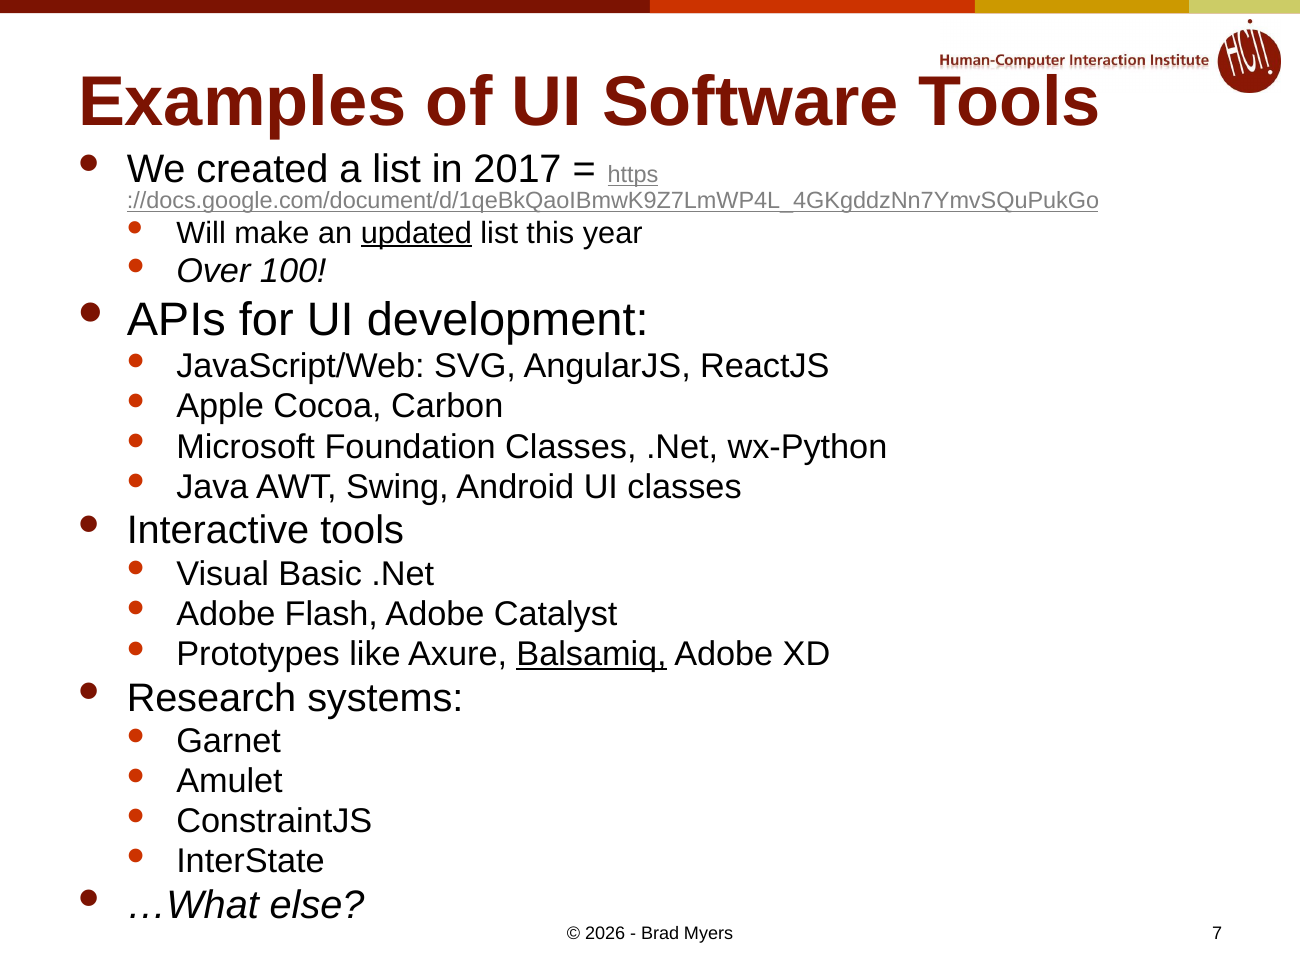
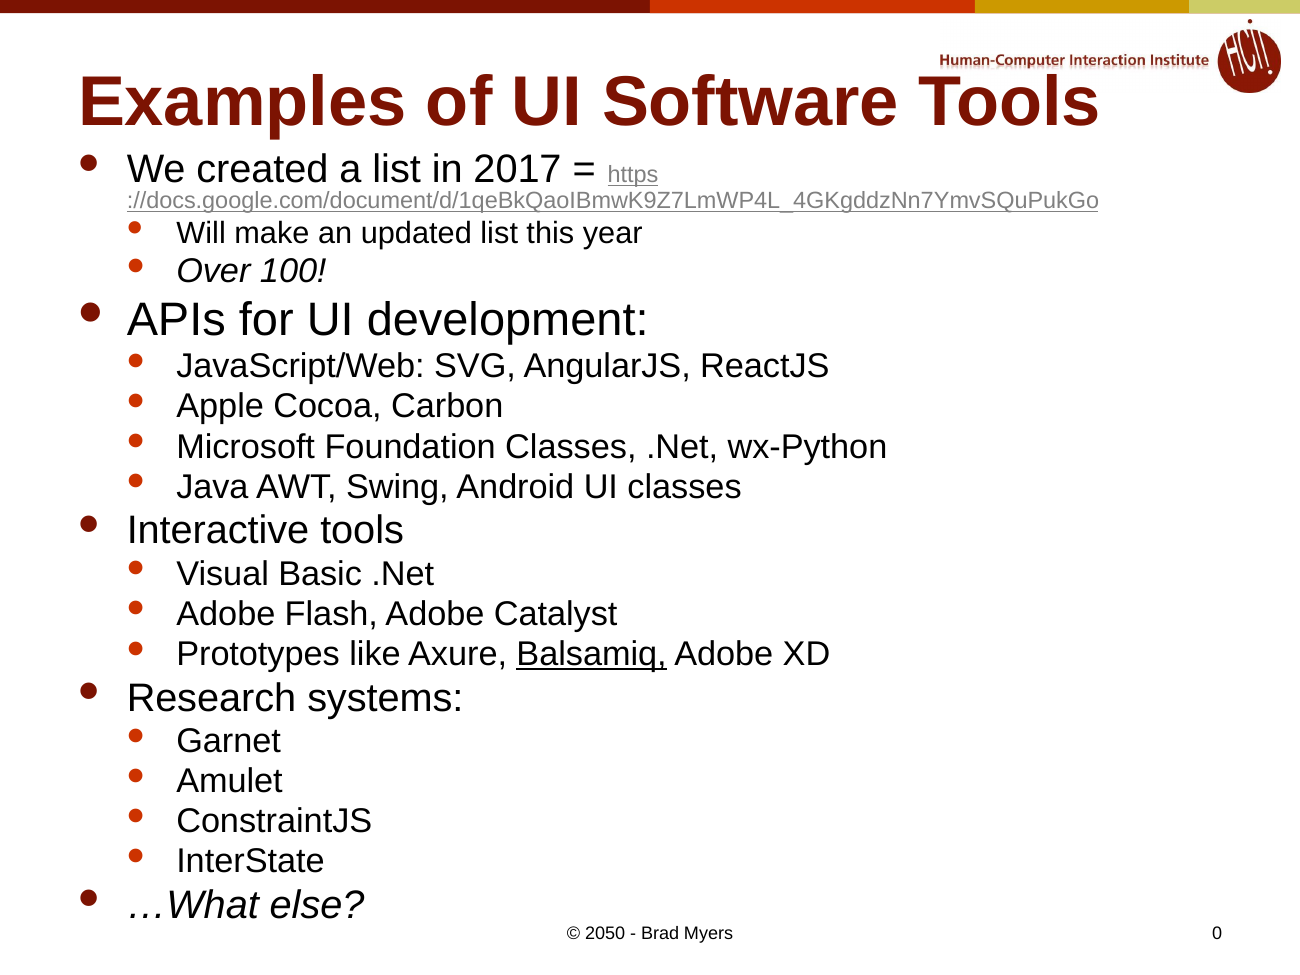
updated underline: present -> none
2026: 2026 -> 2050
7: 7 -> 0
